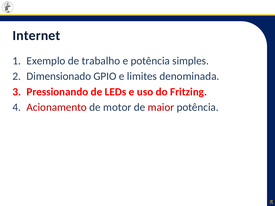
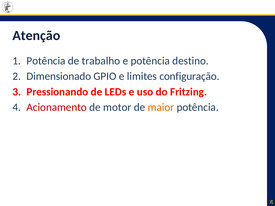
Internet: Internet -> Atenção
Exemplo at (46, 61): Exemplo -> Potência
simples: simples -> destino
denominada: denominada -> configuração
maior colour: red -> orange
